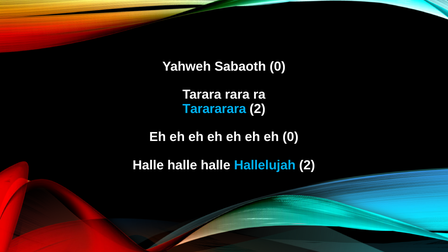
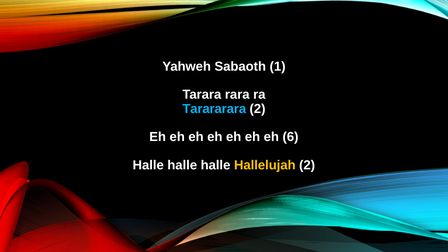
Sabaoth 0: 0 -> 1
eh 0: 0 -> 6
Hallelujah colour: light blue -> yellow
